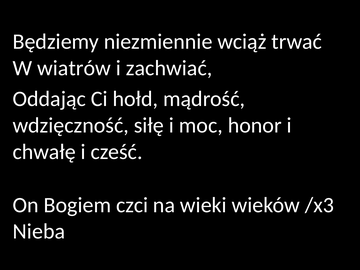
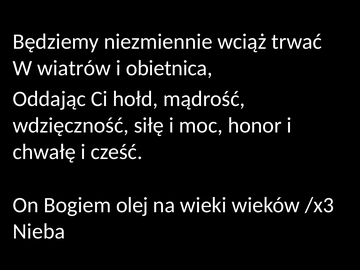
zachwiać: zachwiać -> obietnica
czci: czci -> olej
